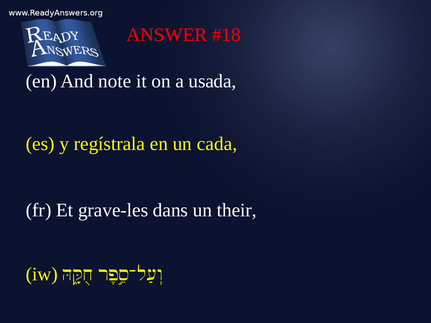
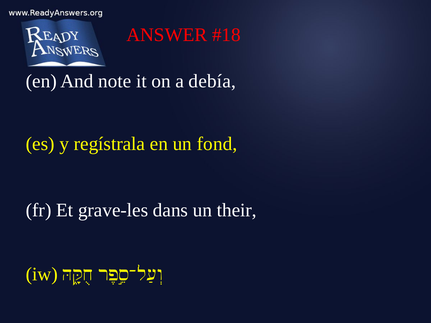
usada: usada -> debía
cada: cada -> fond
